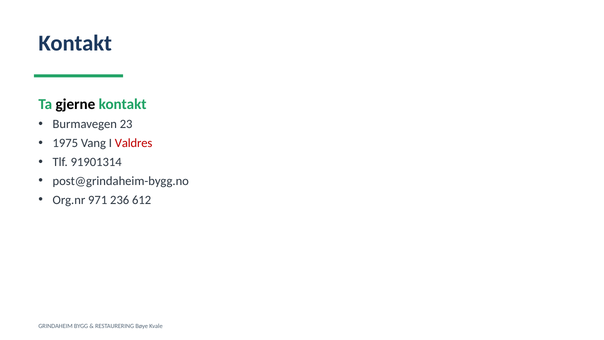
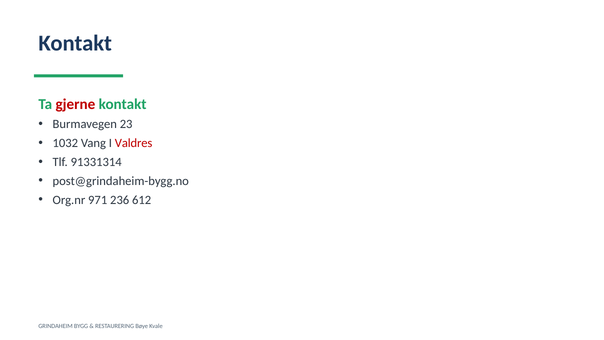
gjerne colour: black -> red
1975: 1975 -> 1032
91901314: 91901314 -> 91331314
